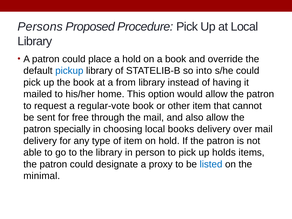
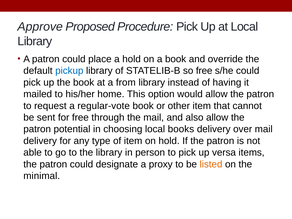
Persons: Persons -> Approve
so into: into -> free
specially: specially -> potential
holds: holds -> versa
listed colour: blue -> orange
